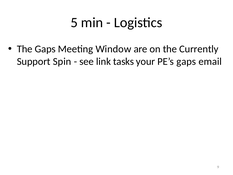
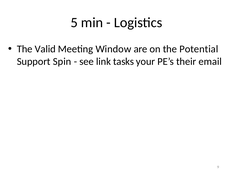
The Gaps: Gaps -> Valid
Currently: Currently -> Potential
PE’s gaps: gaps -> their
